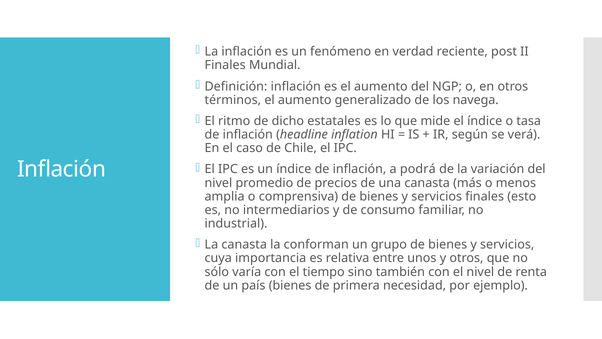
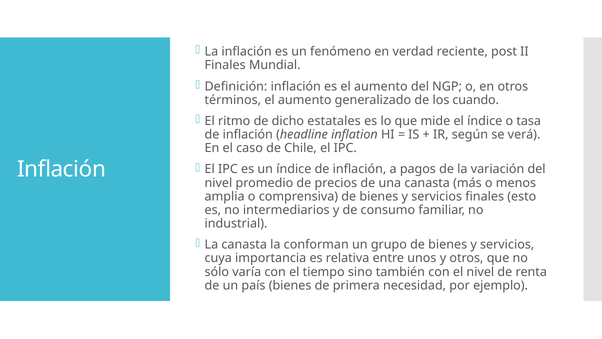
navega: navega -> cuando
podrá: podrá -> pagos
